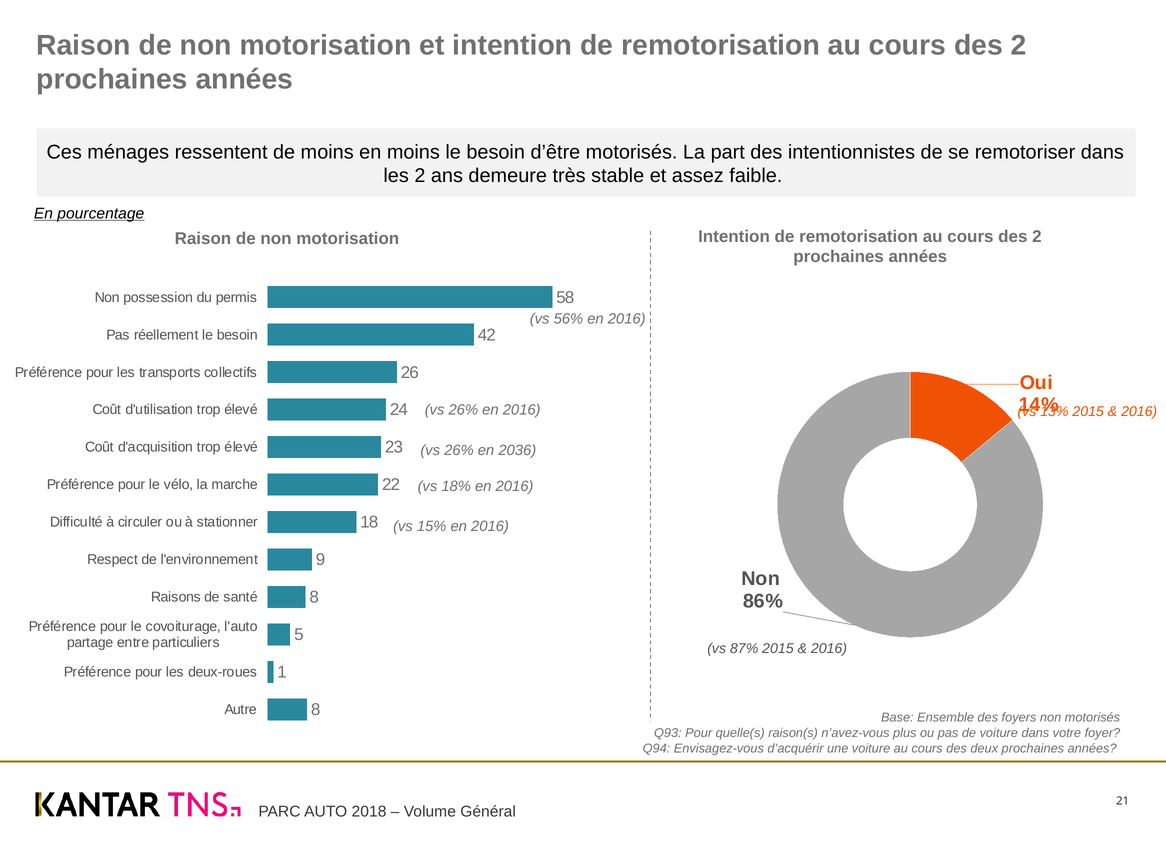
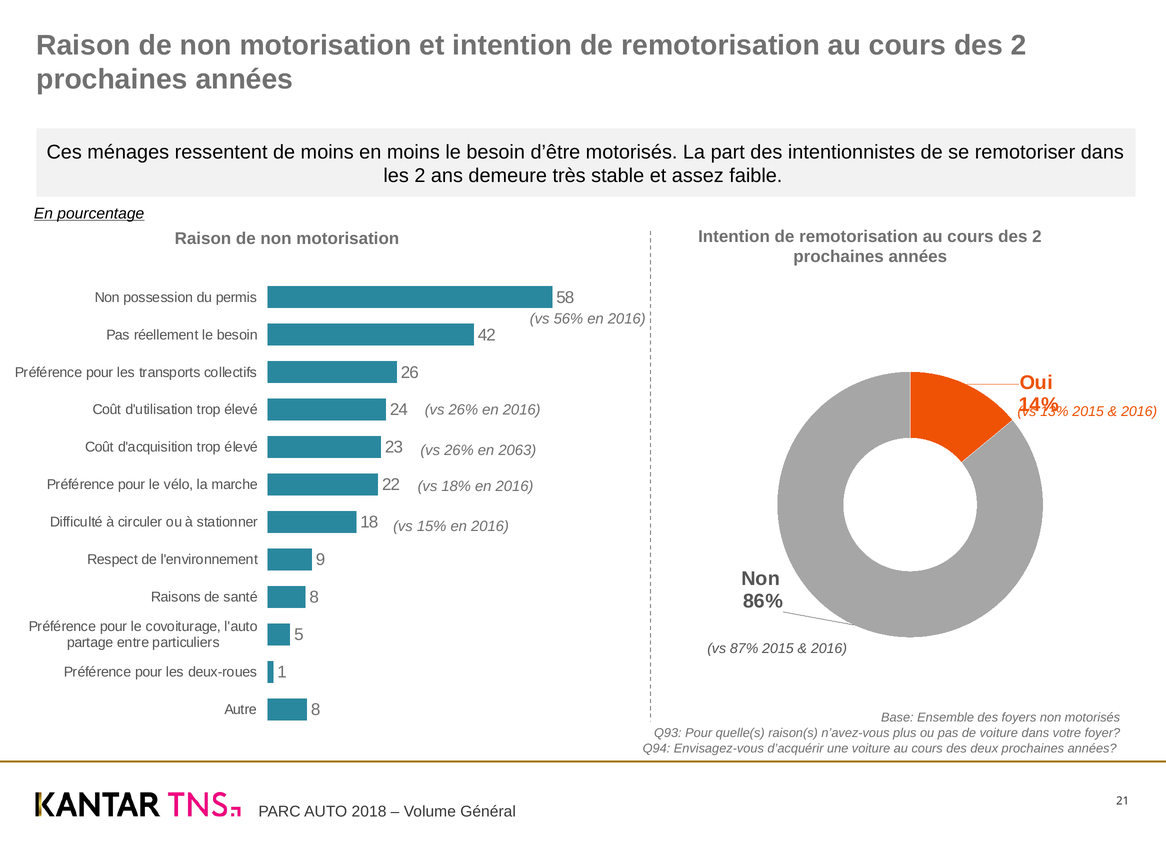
2036: 2036 -> 2063
